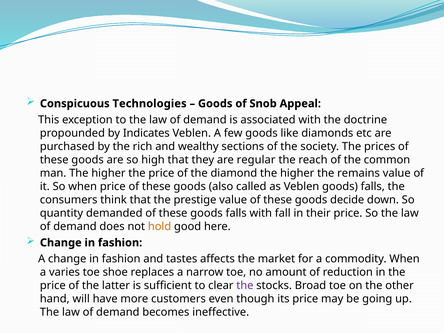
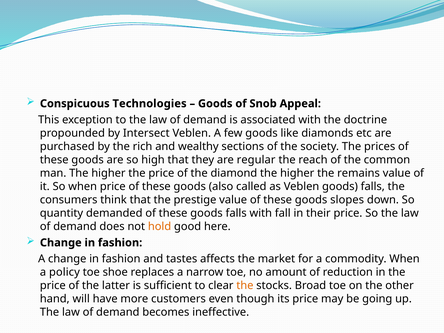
Indicates: Indicates -> Intersect
decide: decide -> slopes
varies: varies -> policy
the at (245, 286) colour: purple -> orange
